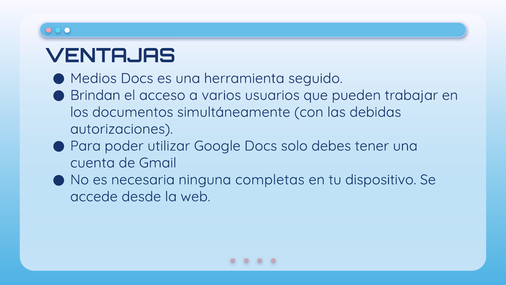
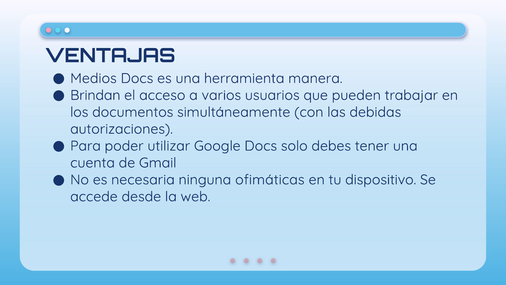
seguido: seguido -> manera
completas: completas -> ofimáticas
